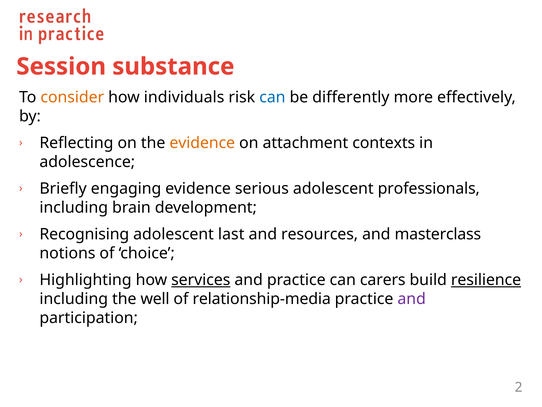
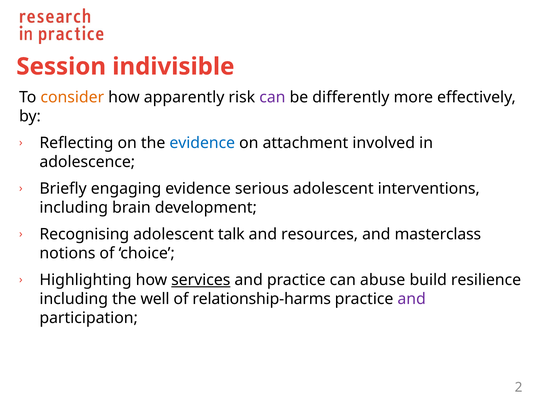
substance: substance -> indivisible
individuals: individuals -> apparently
can at (272, 97) colour: blue -> purple
evidence at (202, 143) colour: orange -> blue
contexts: contexts -> involved
professionals: professionals -> interventions
last: last -> talk
carers: carers -> abuse
resilience underline: present -> none
relationship-media: relationship-media -> relationship-harms
